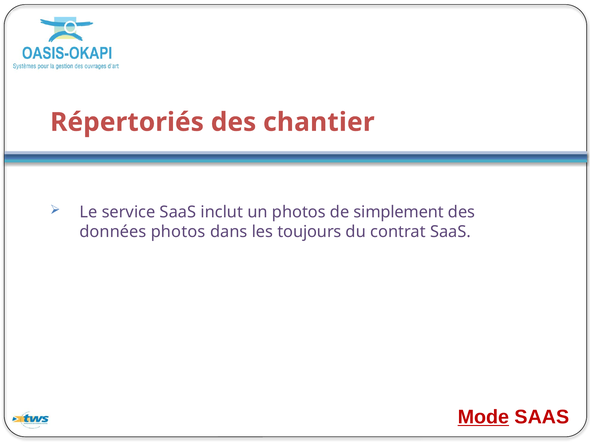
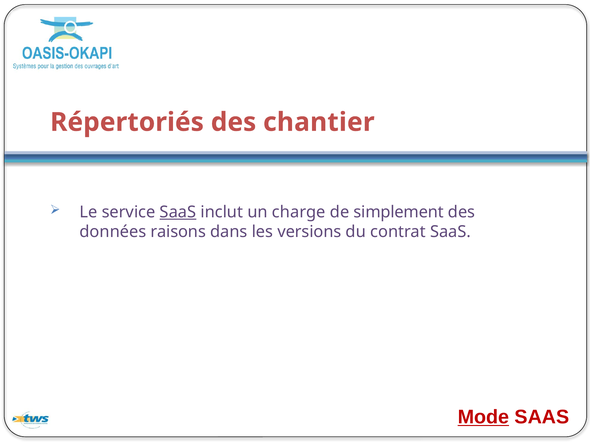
SaaS at (178, 212) underline: none -> present
un photos: photos -> charge
données photos: photos -> raisons
toujours: toujours -> versions
